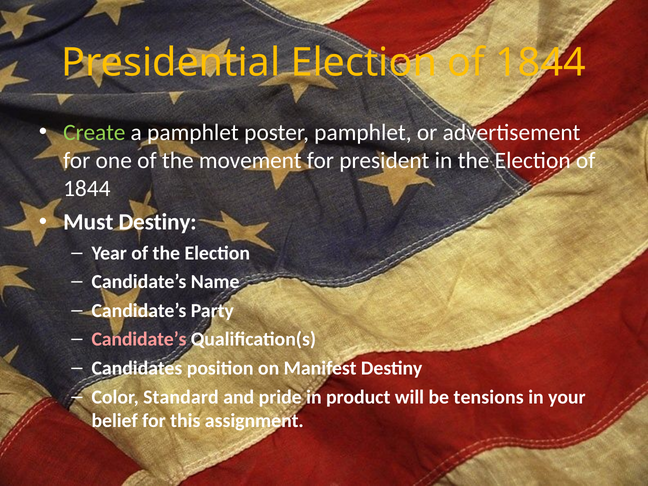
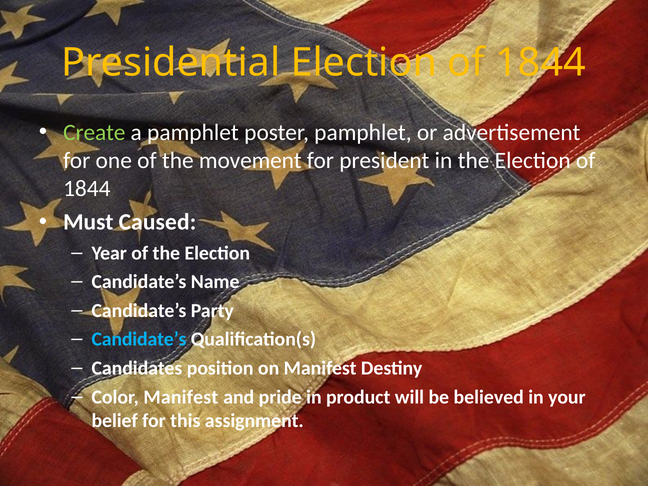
Must Destiny: Destiny -> Caused
Candidate’s at (139, 339) colour: pink -> light blue
Color Standard: Standard -> Manifest
tensions: tensions -> believed
